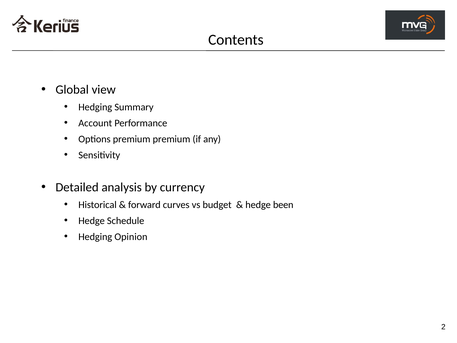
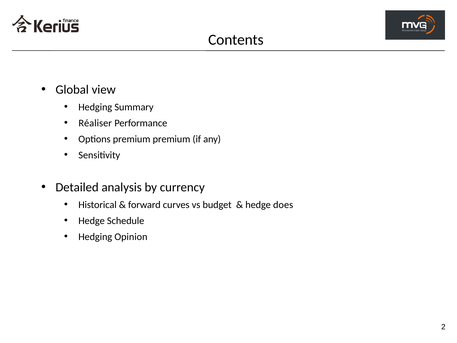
Account: Account -> Réaliser
been: been -> does
